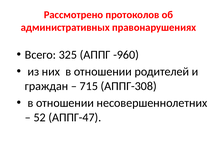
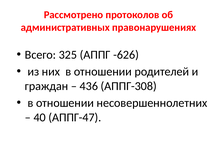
-960: -960 -> -626
715: 715 -> 436
52: 52 -> 40
